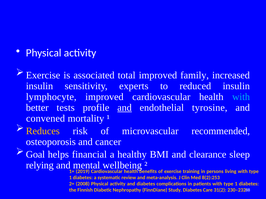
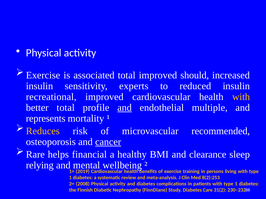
family: family -> should
lymphocyte: lymphocyte -> recreational
with at (241, 97) colour: light blue -> yellow
better tests: tests -> total
tyrosine: tyrosine -> multiple
convened: convened -> represents
cancer underline: none -> present
Goal: Goal -> Rare
